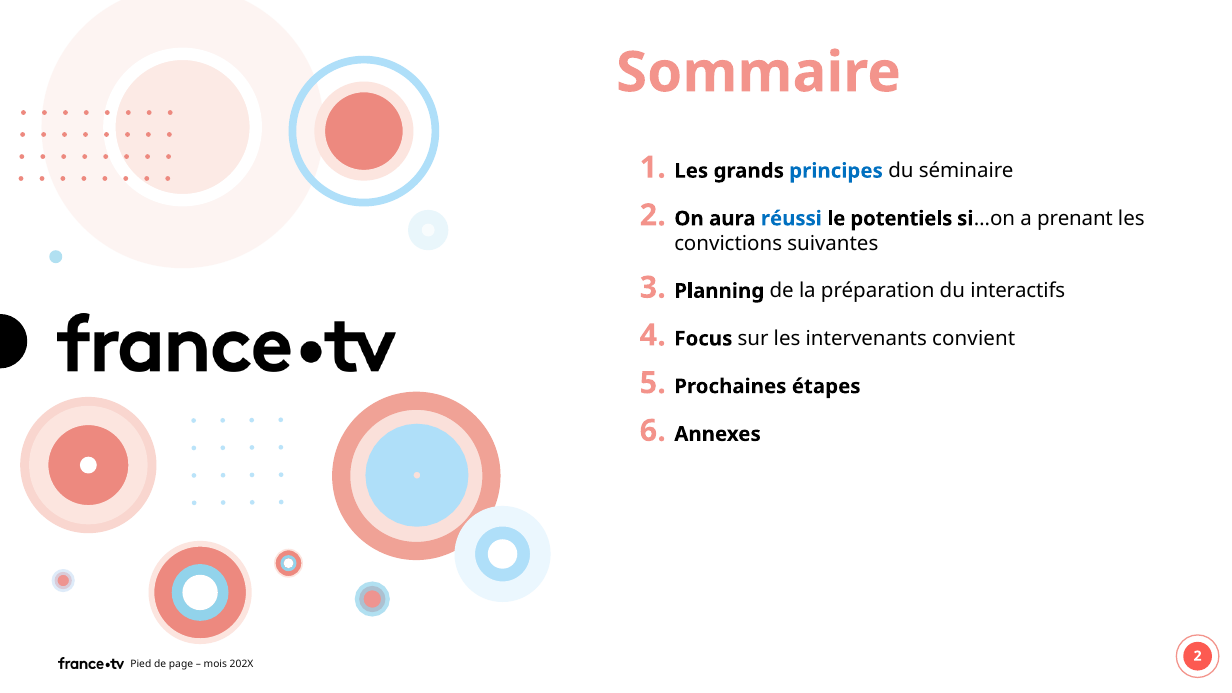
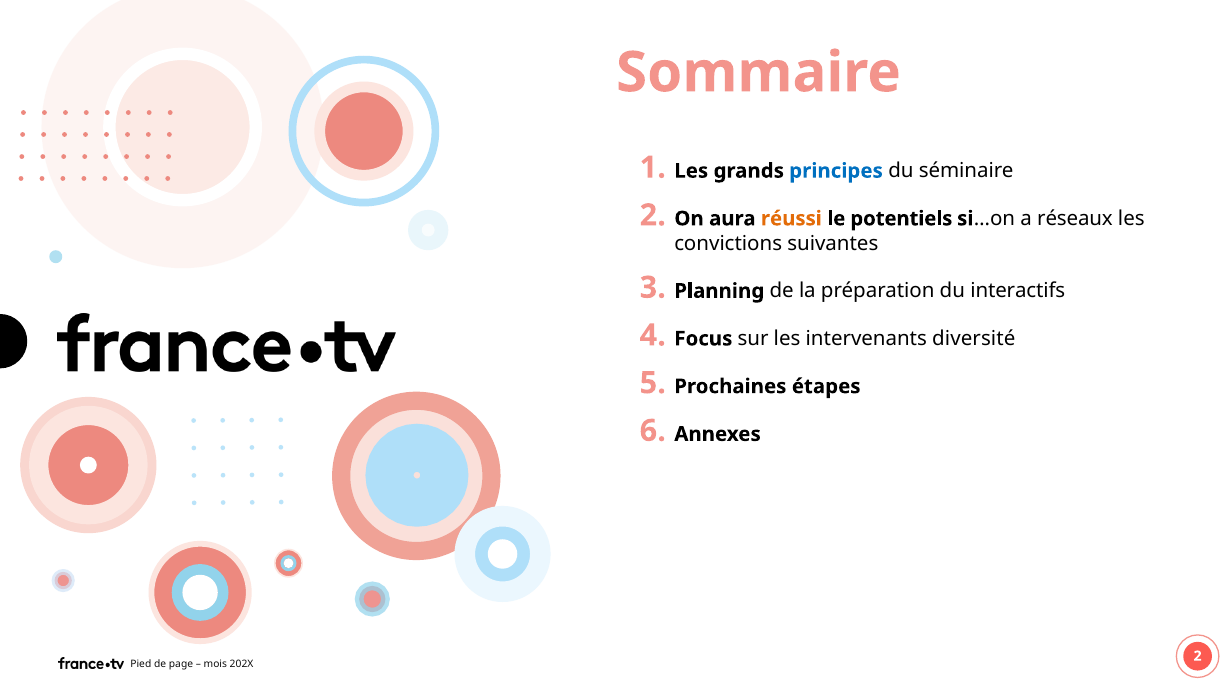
réussi colour: blue -> orange
prenant: prenant -> réseaux
convient: convient -> diversité
